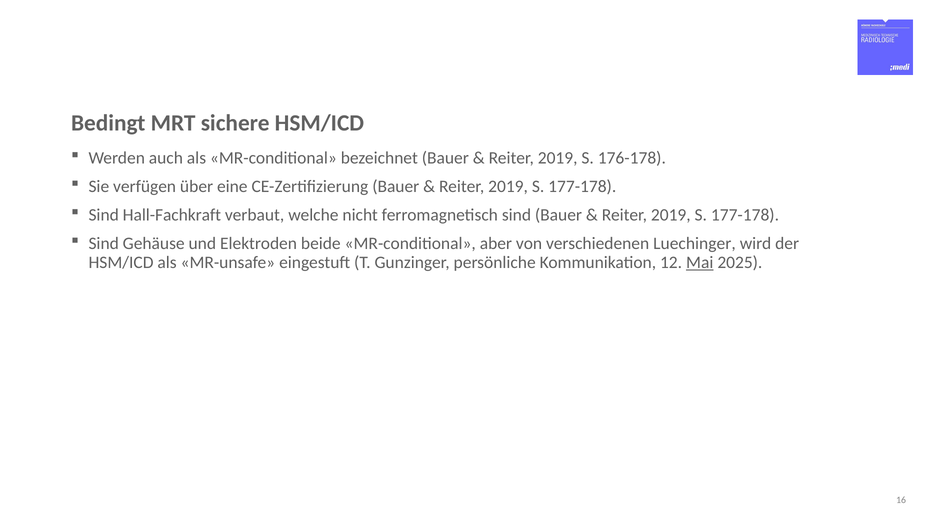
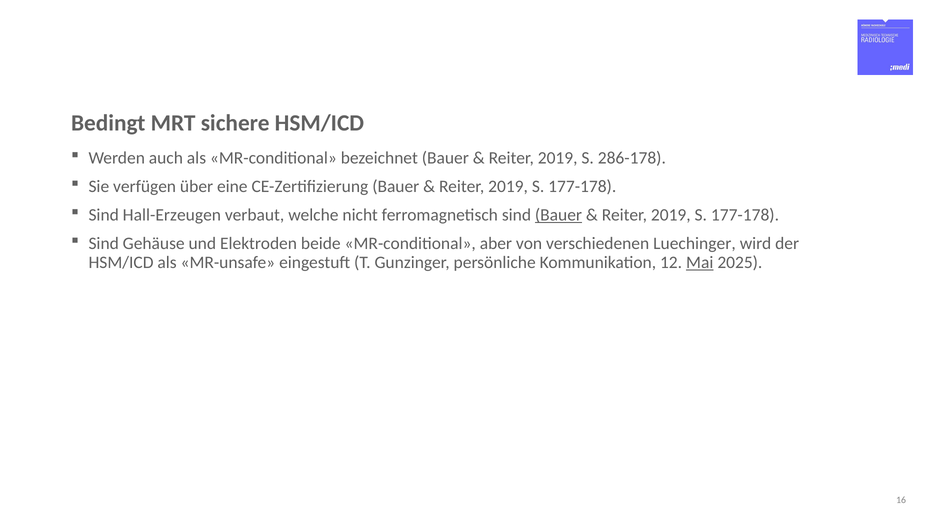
176-178: 176-178 -> 286-178
Hall-Fachkraft: Hall-Fachkraft -> Hall-Erzeugen
Bauer at (558, 215) underline: none -> present
